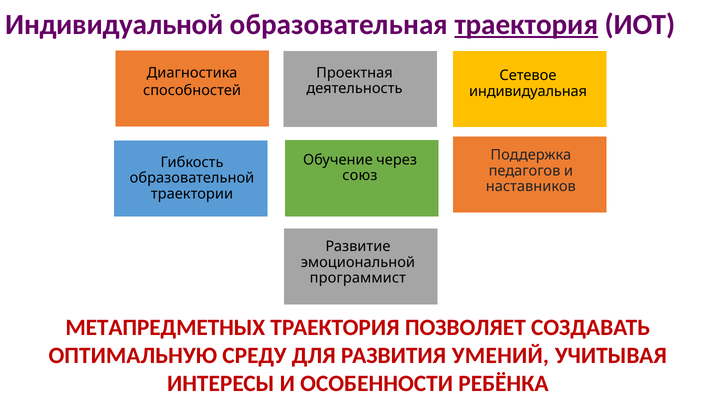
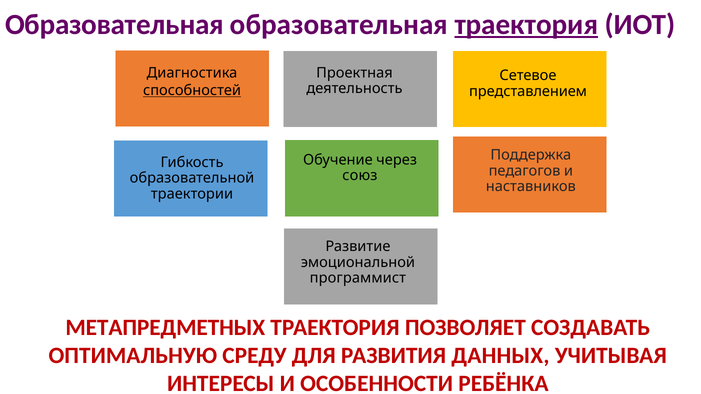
Индивидуальной at (114, 25): Индивидуальной -> Образовательная
способностей underline: none -> present
индивидуальная: индивидуальная -> представлением
УМЕНИЙ: УМЕНИЙ -> ДАННЫХ
